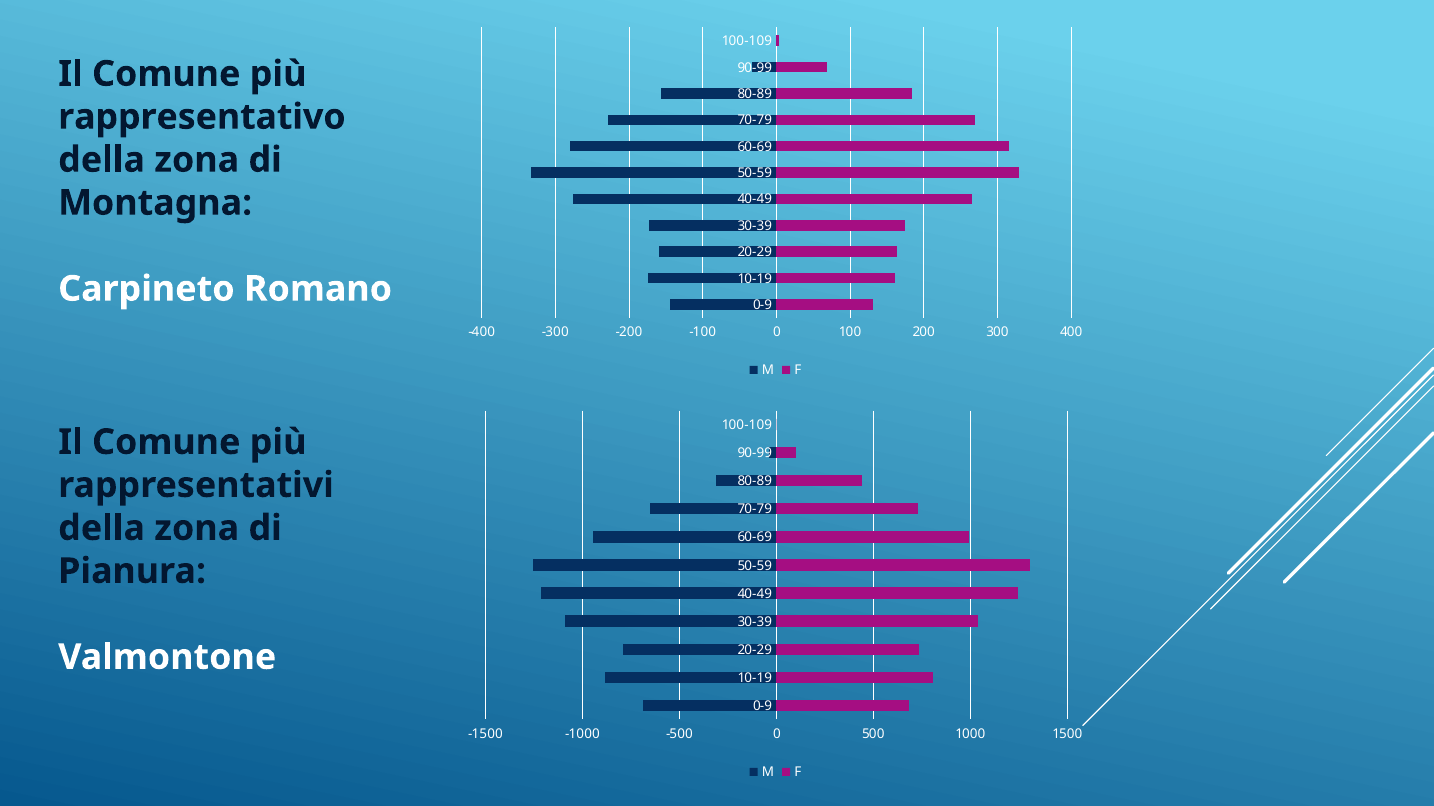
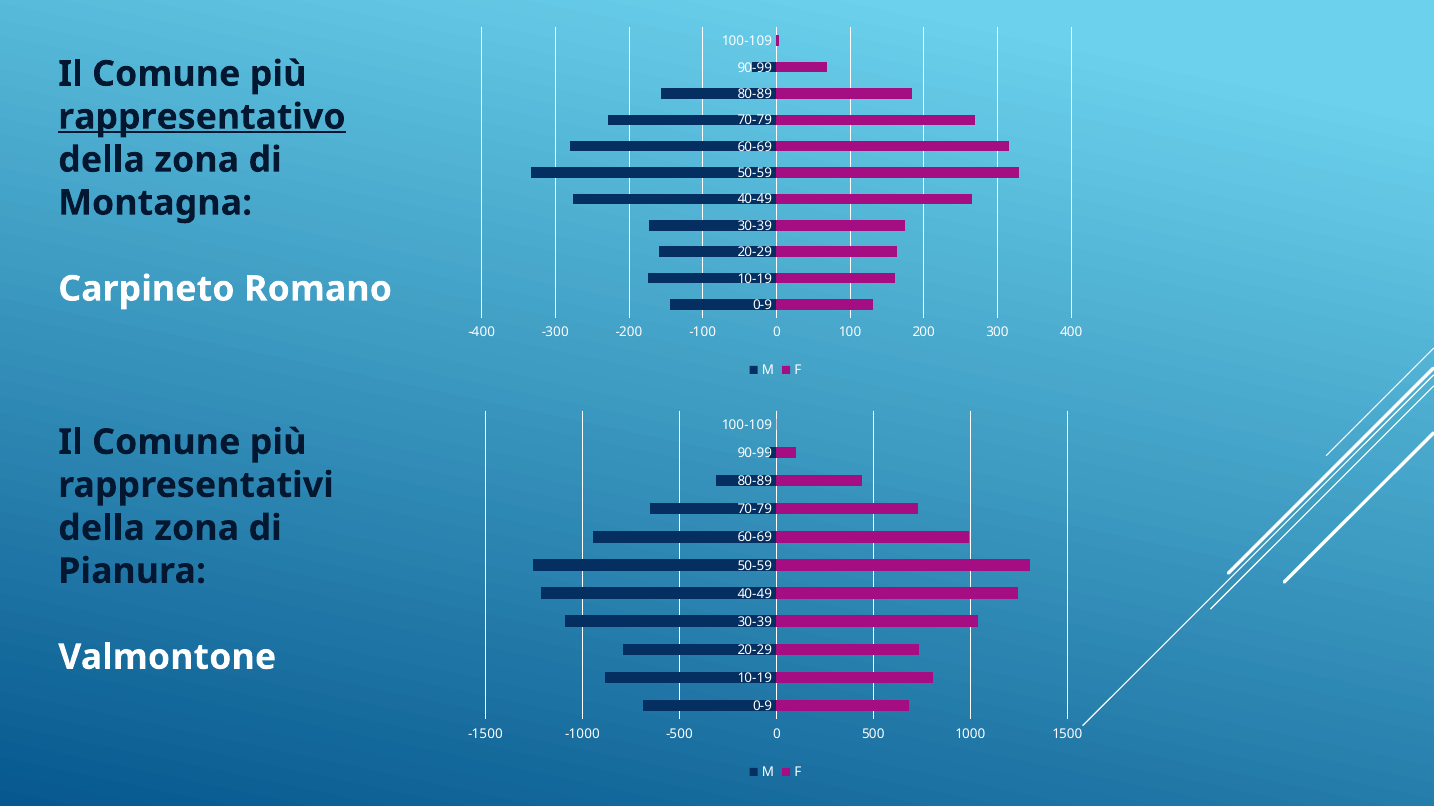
rappresentativo underline: none -> present
